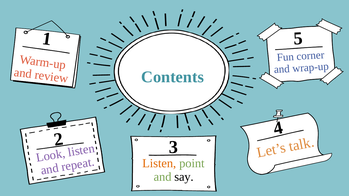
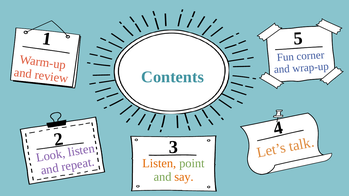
say colour: black -> orange
